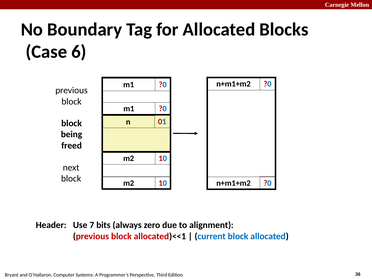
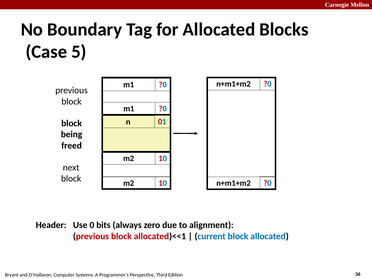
6: 6 -> 5
7: 7 -> 0
